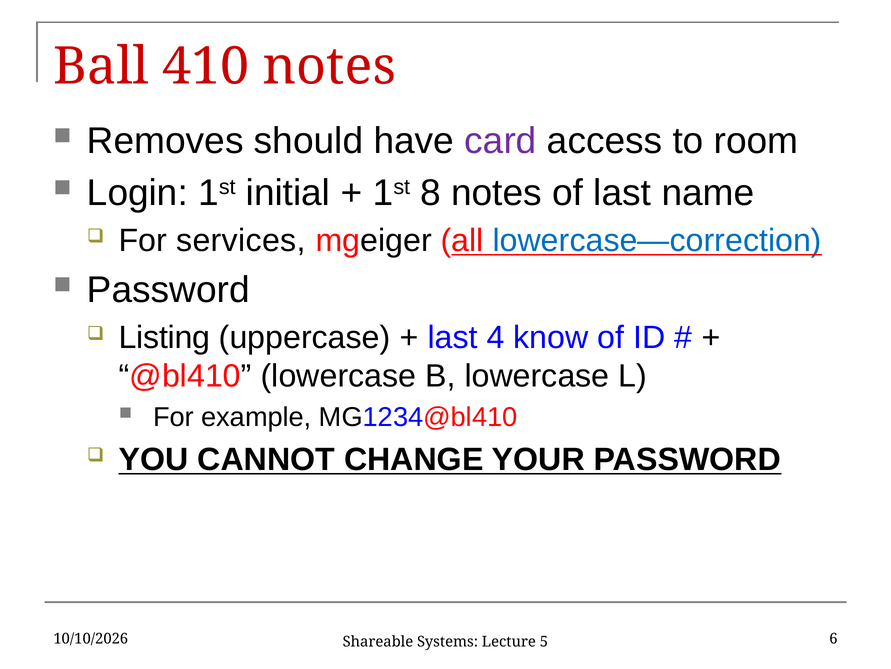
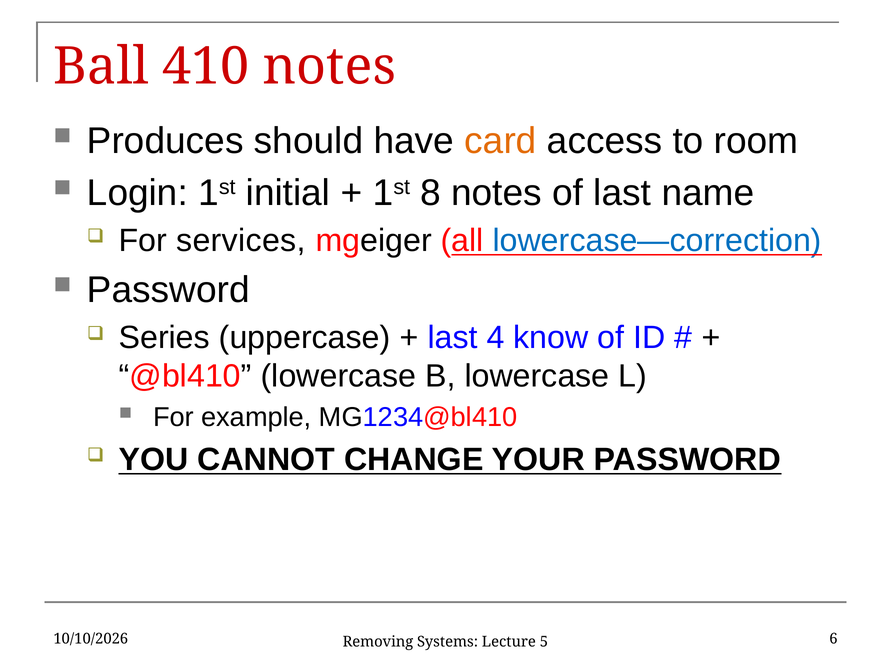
Removes: Removes -> Produces
card colour: purple -> orange
Listing: Listing -> Series
Shareable: Shareable -> Removing
